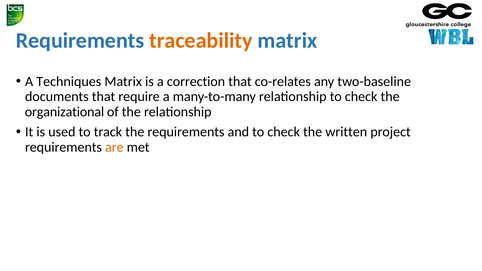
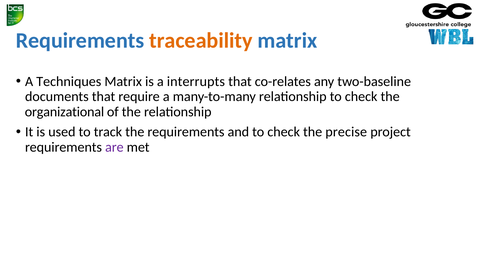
correction: correction -> interrupts
written: written -> precise
are colour: orange -> purple
